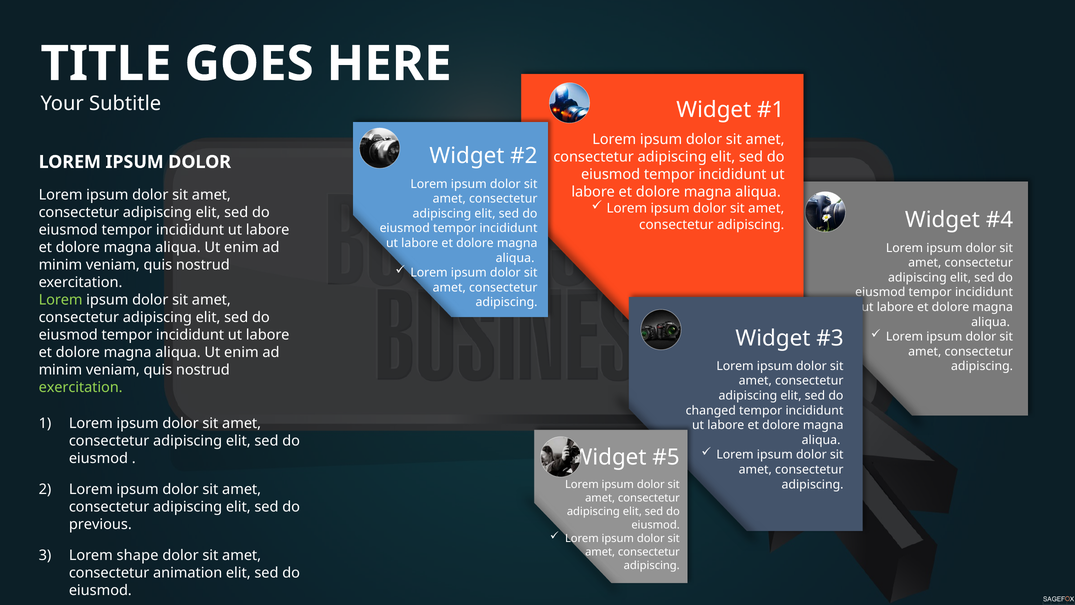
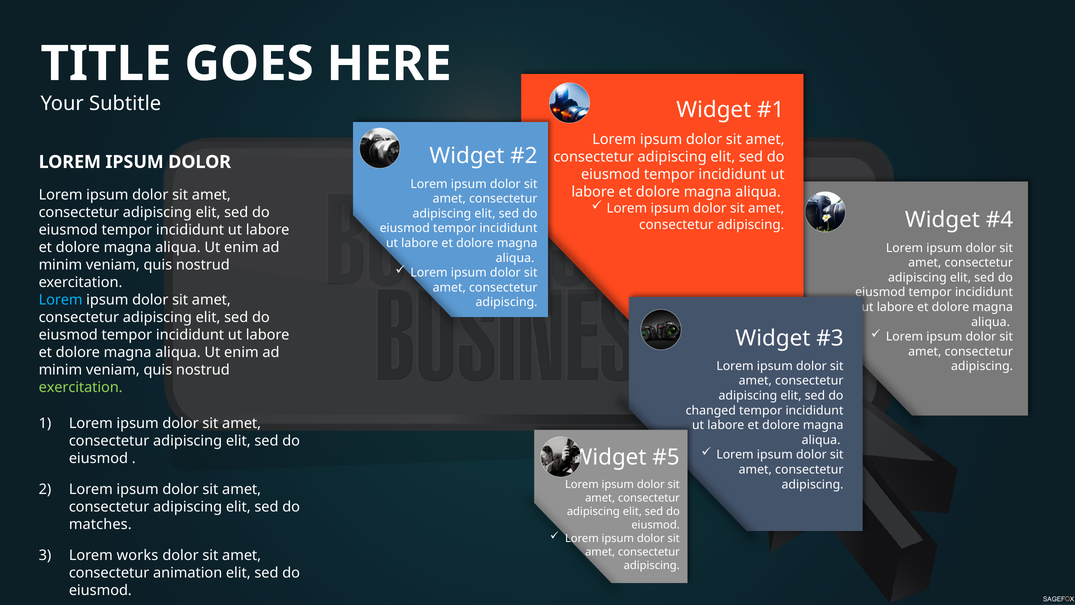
Lorem at (61, 300) colour: light green -> light blue
previous: previous -> matches
shape: shape -> works
